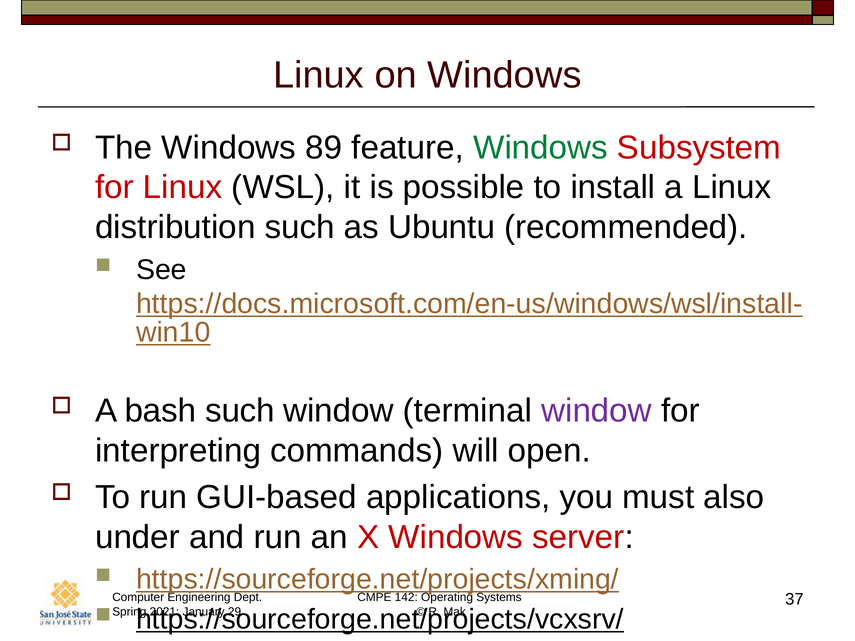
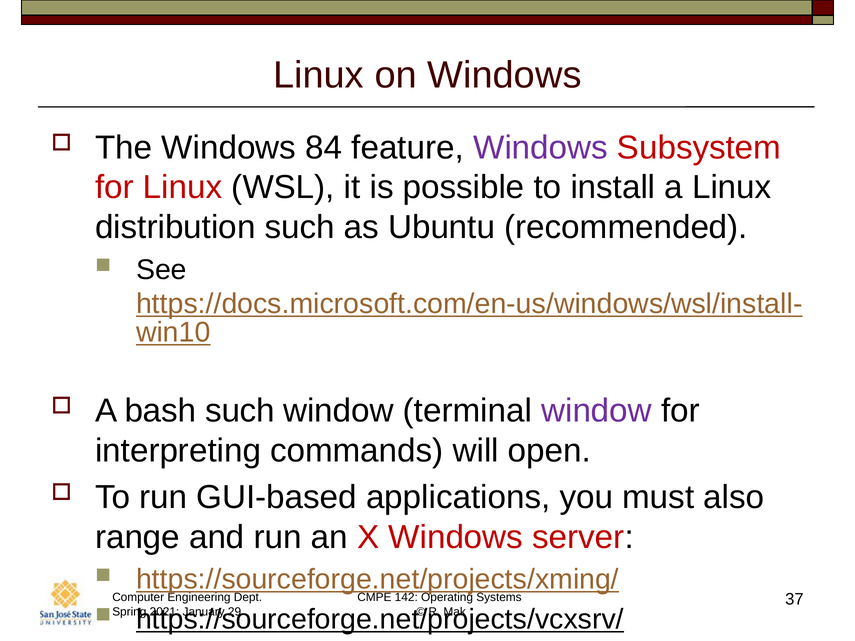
89: 89 -> 84
Windows at (541, 148) colour: green -> purple
under: under -> range
